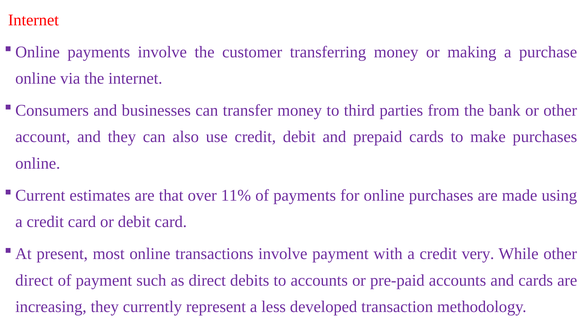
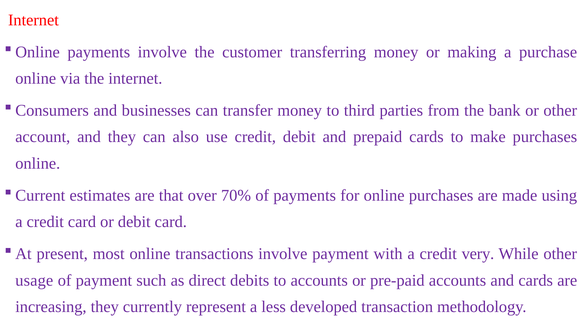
11%: 11% -> 70%
direct at (34, 281): direct -> usage
